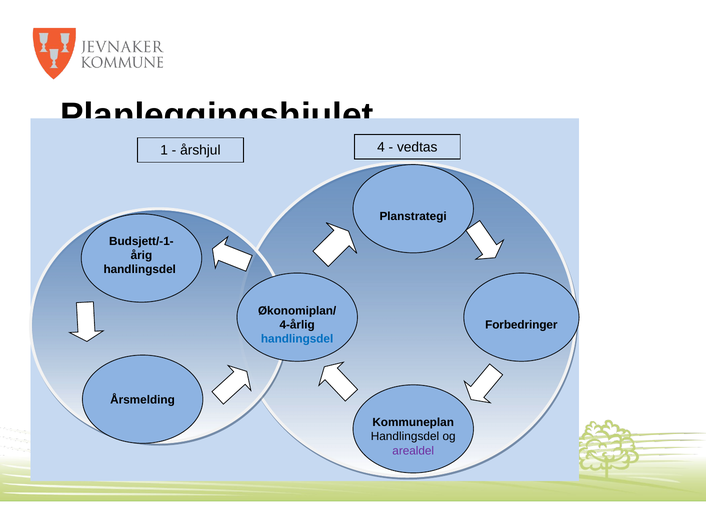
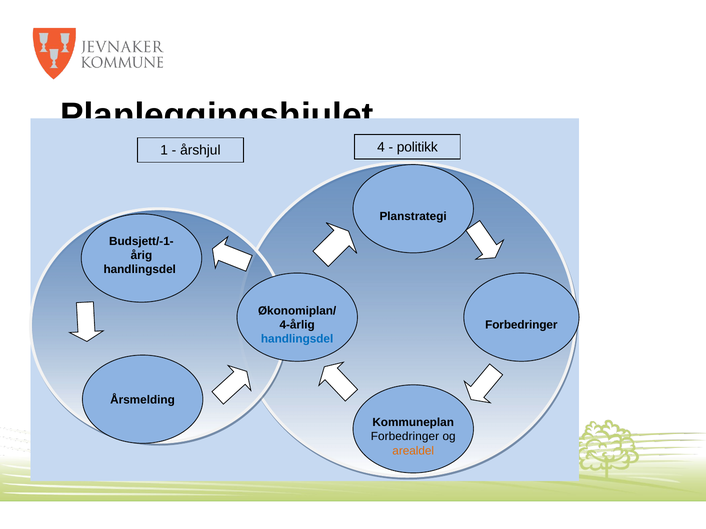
vedtas: vedtas -> politikk
Handlingsdel at (405, 437): Handlingsdel -> Forbedringer
arealdel colour: purple -> orange
